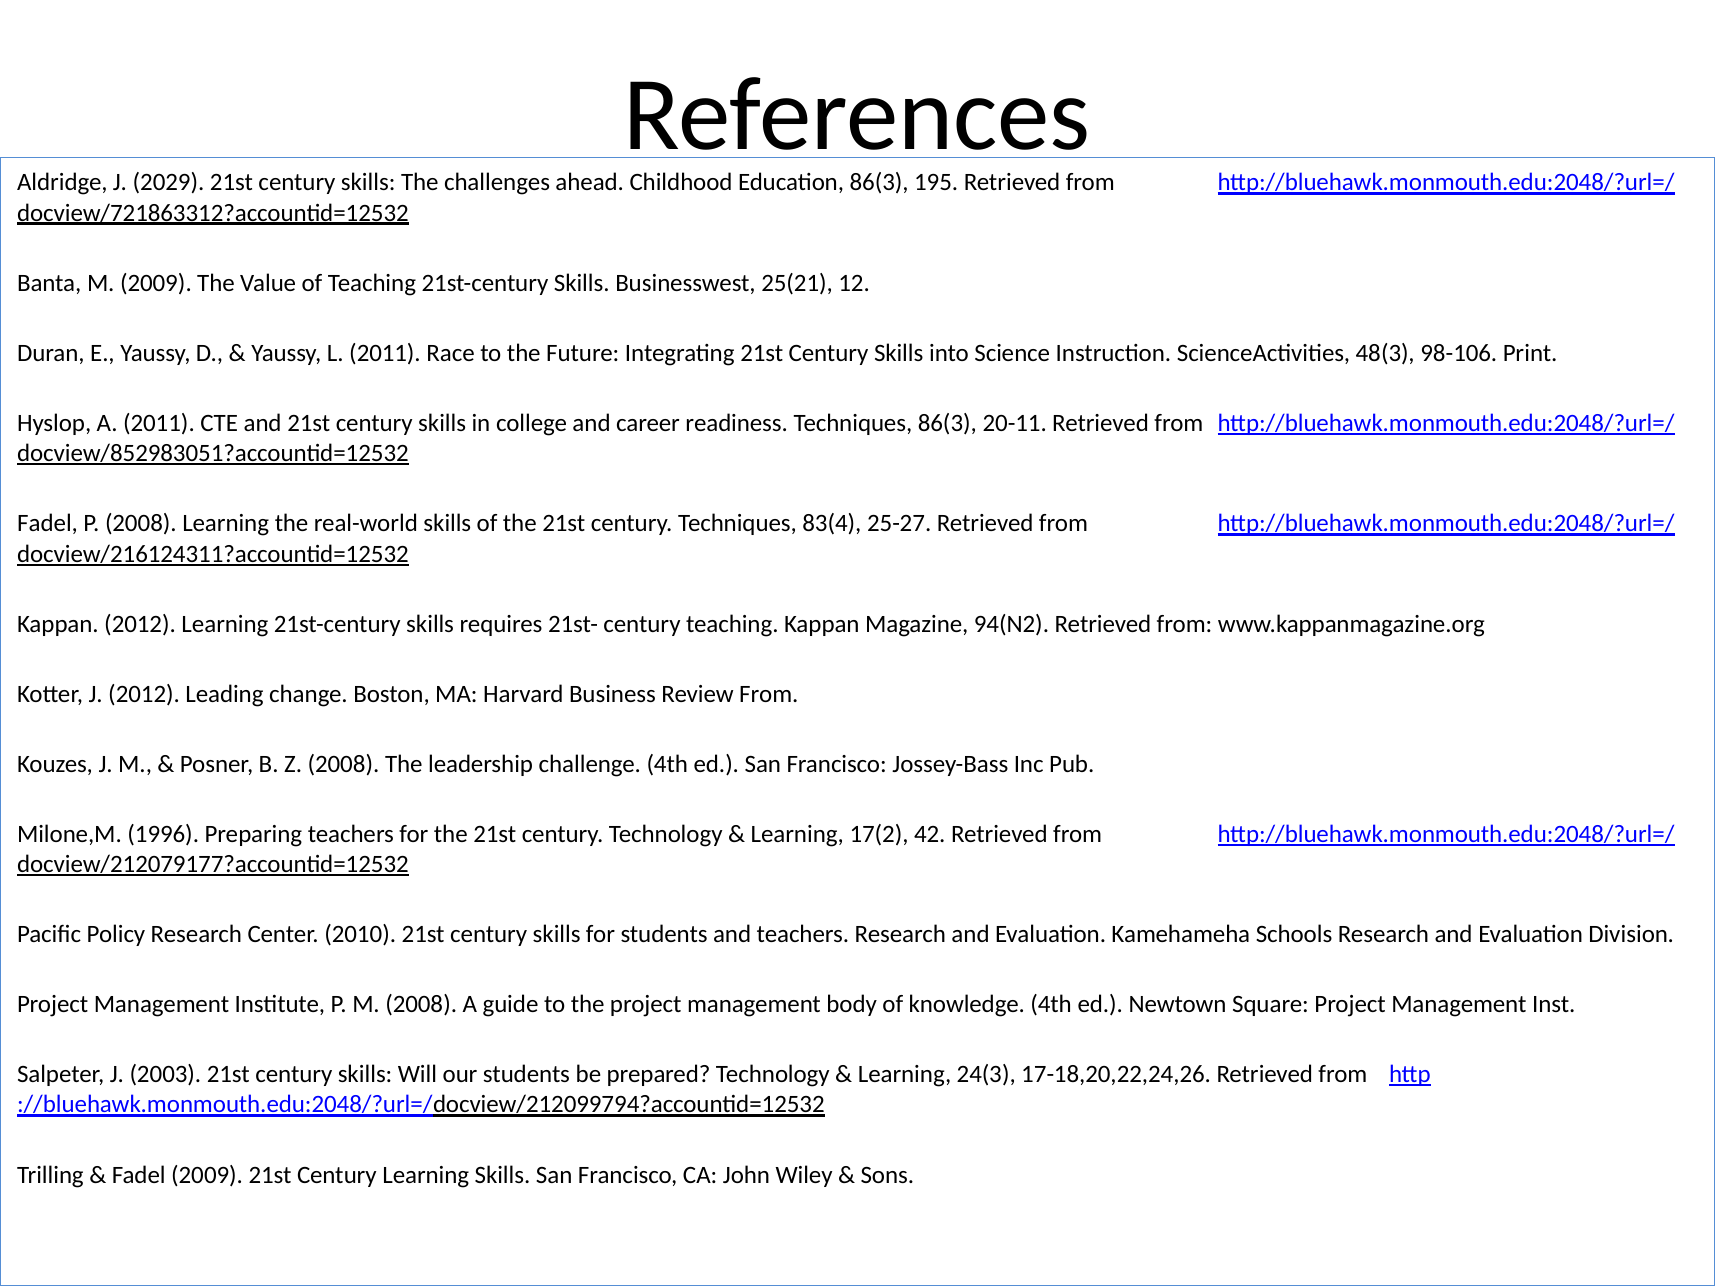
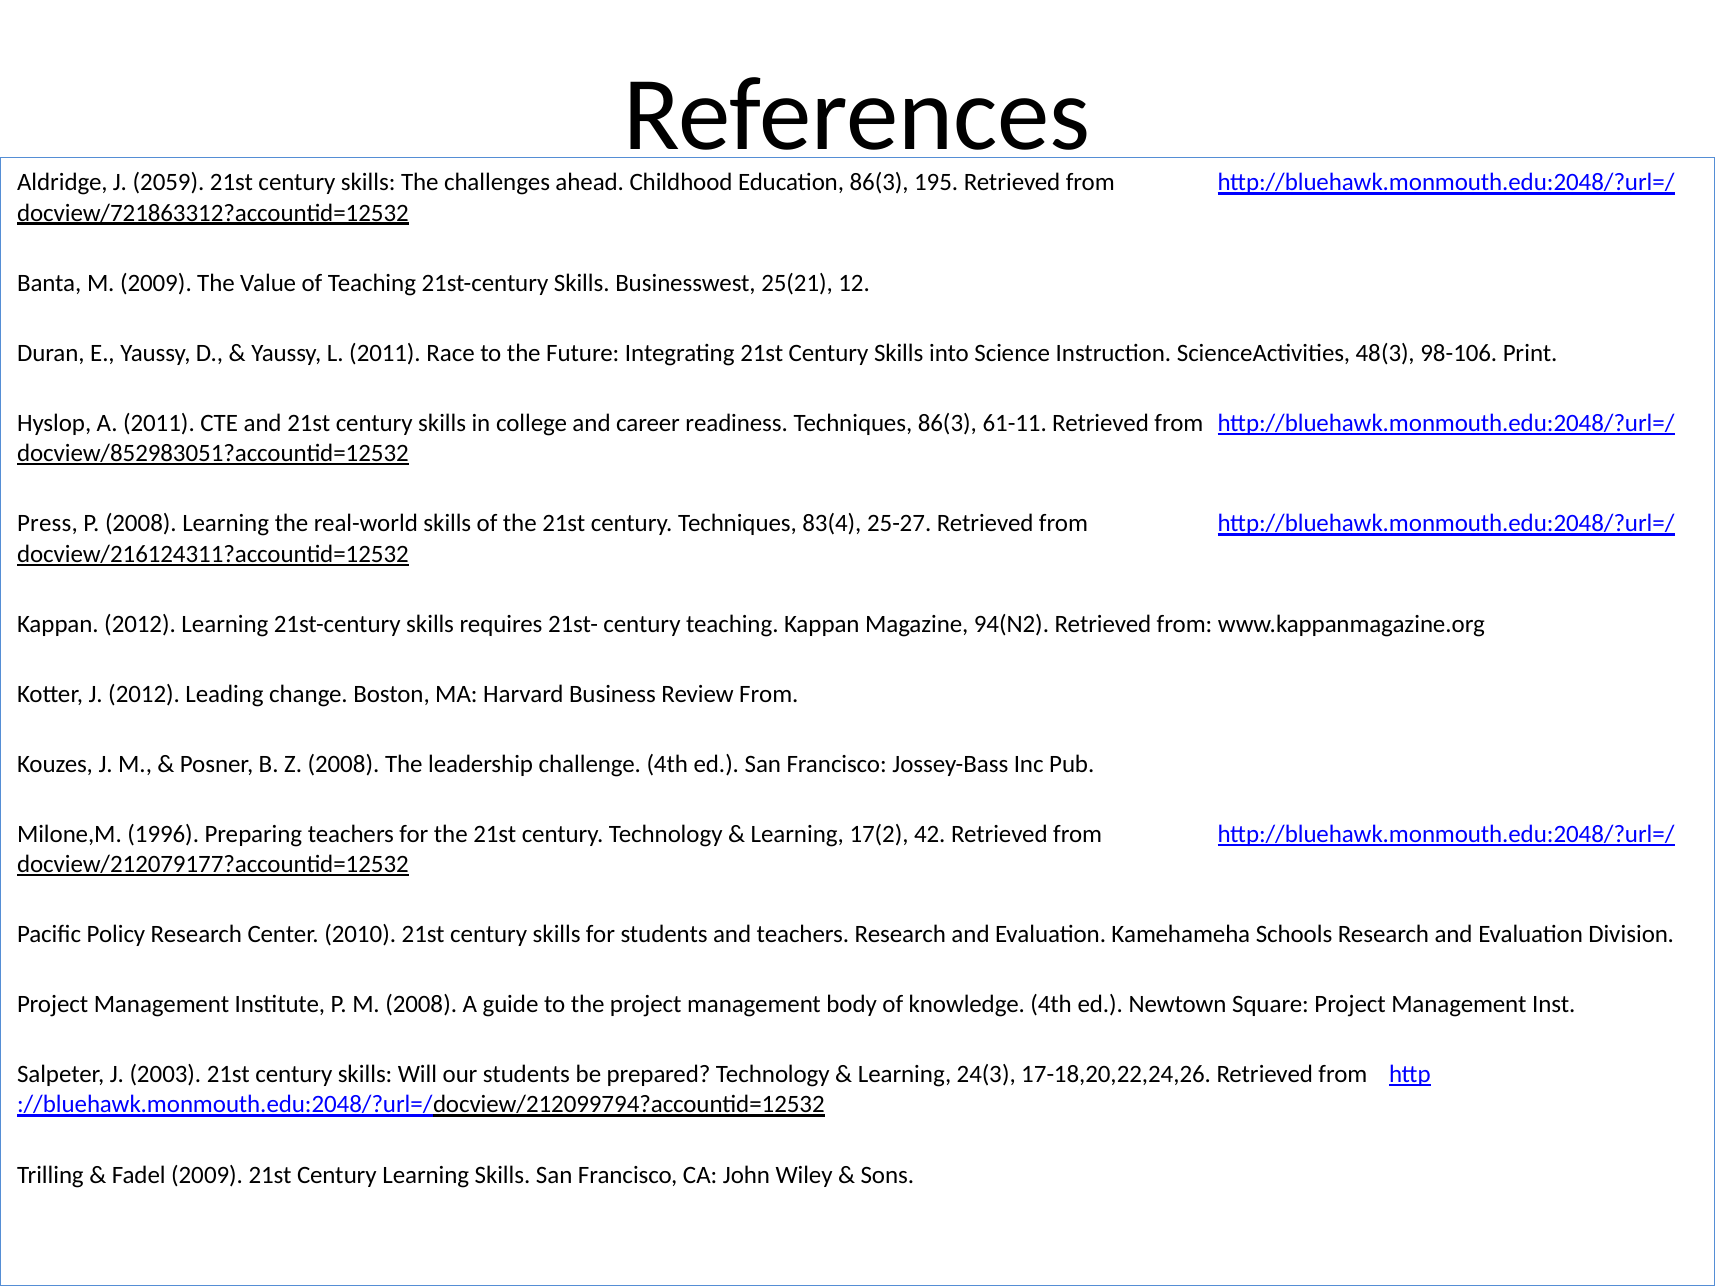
2029: 2029 -> 2059
20-11: 20-11 -> 61-11
Fadel at (48, 524): Fadel -> Press
